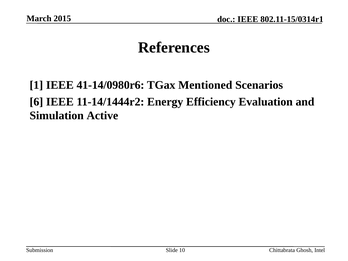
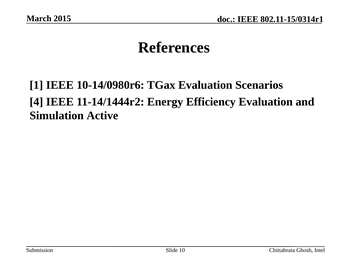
41-14/0980r6: 41-14/0980r6 -> 10-14/0980r6
TGax Mentioned: Mentioned -> Evaluation
6: 6 -> 4
